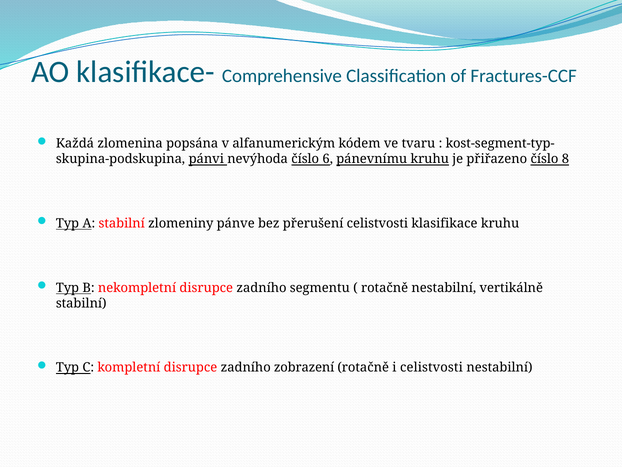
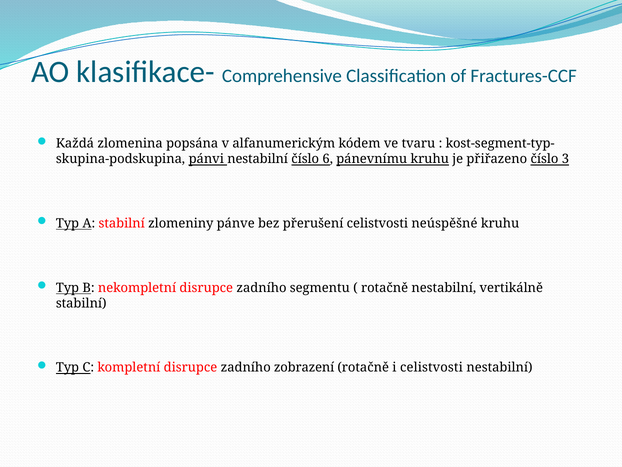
pánvi nevýhoda: nevýhoda -> nestabilní
8: 8 -> 3
klasifikace: klasifikace -> neúspěšné
